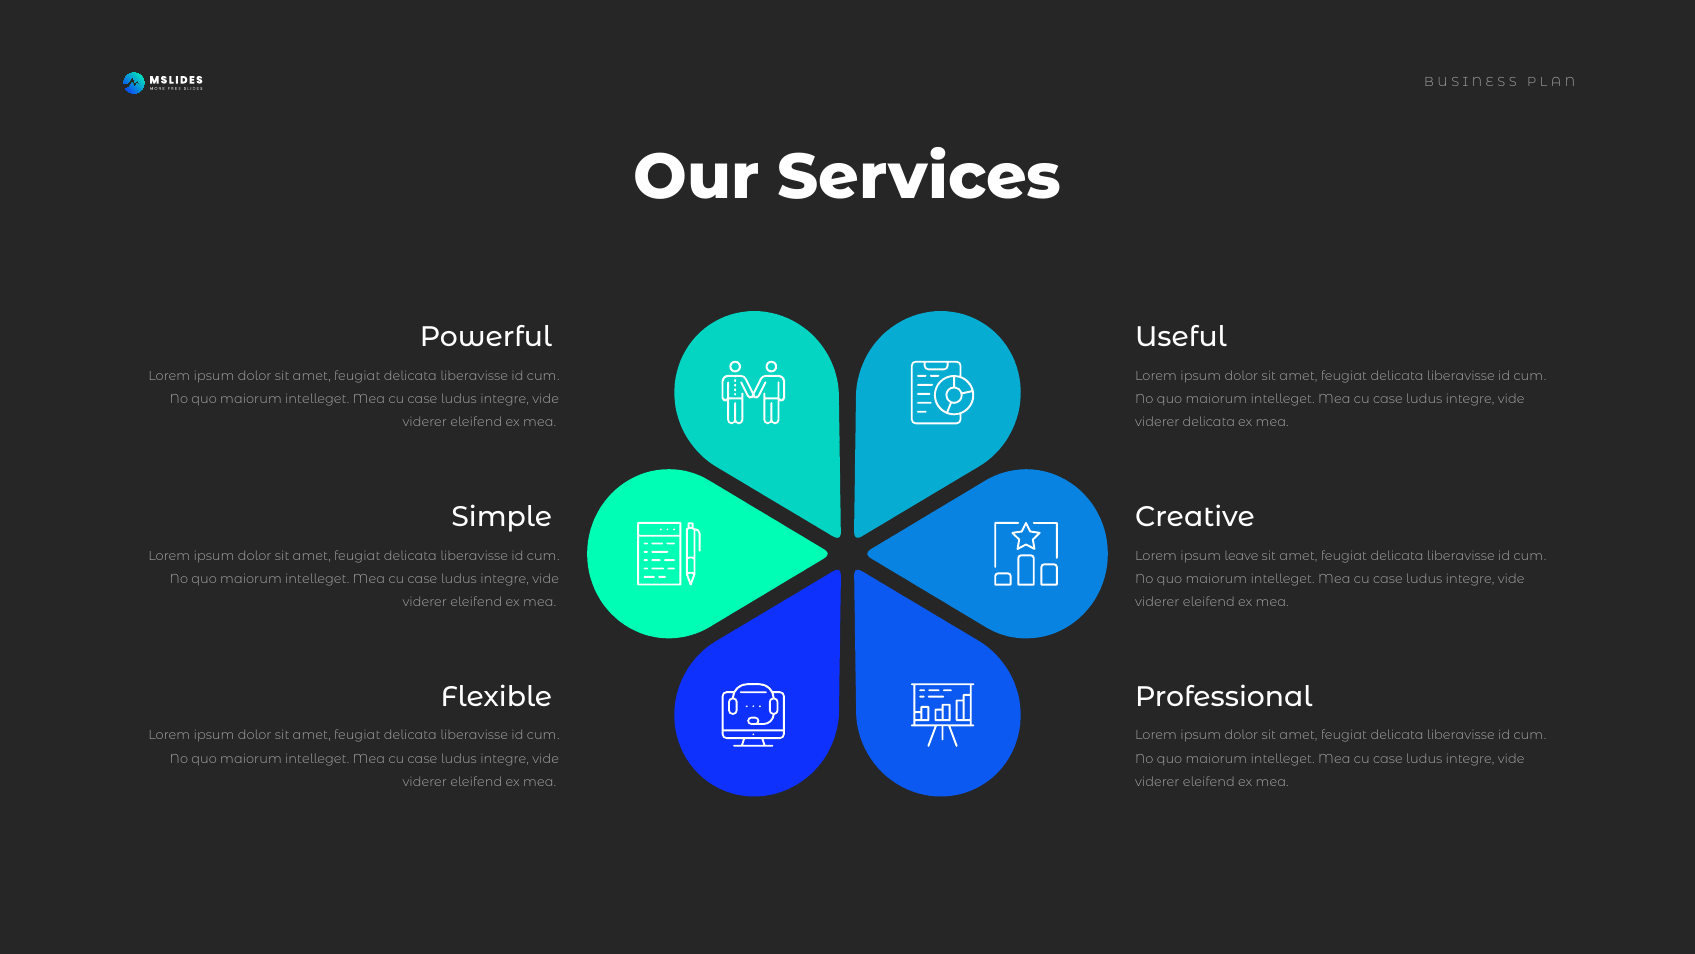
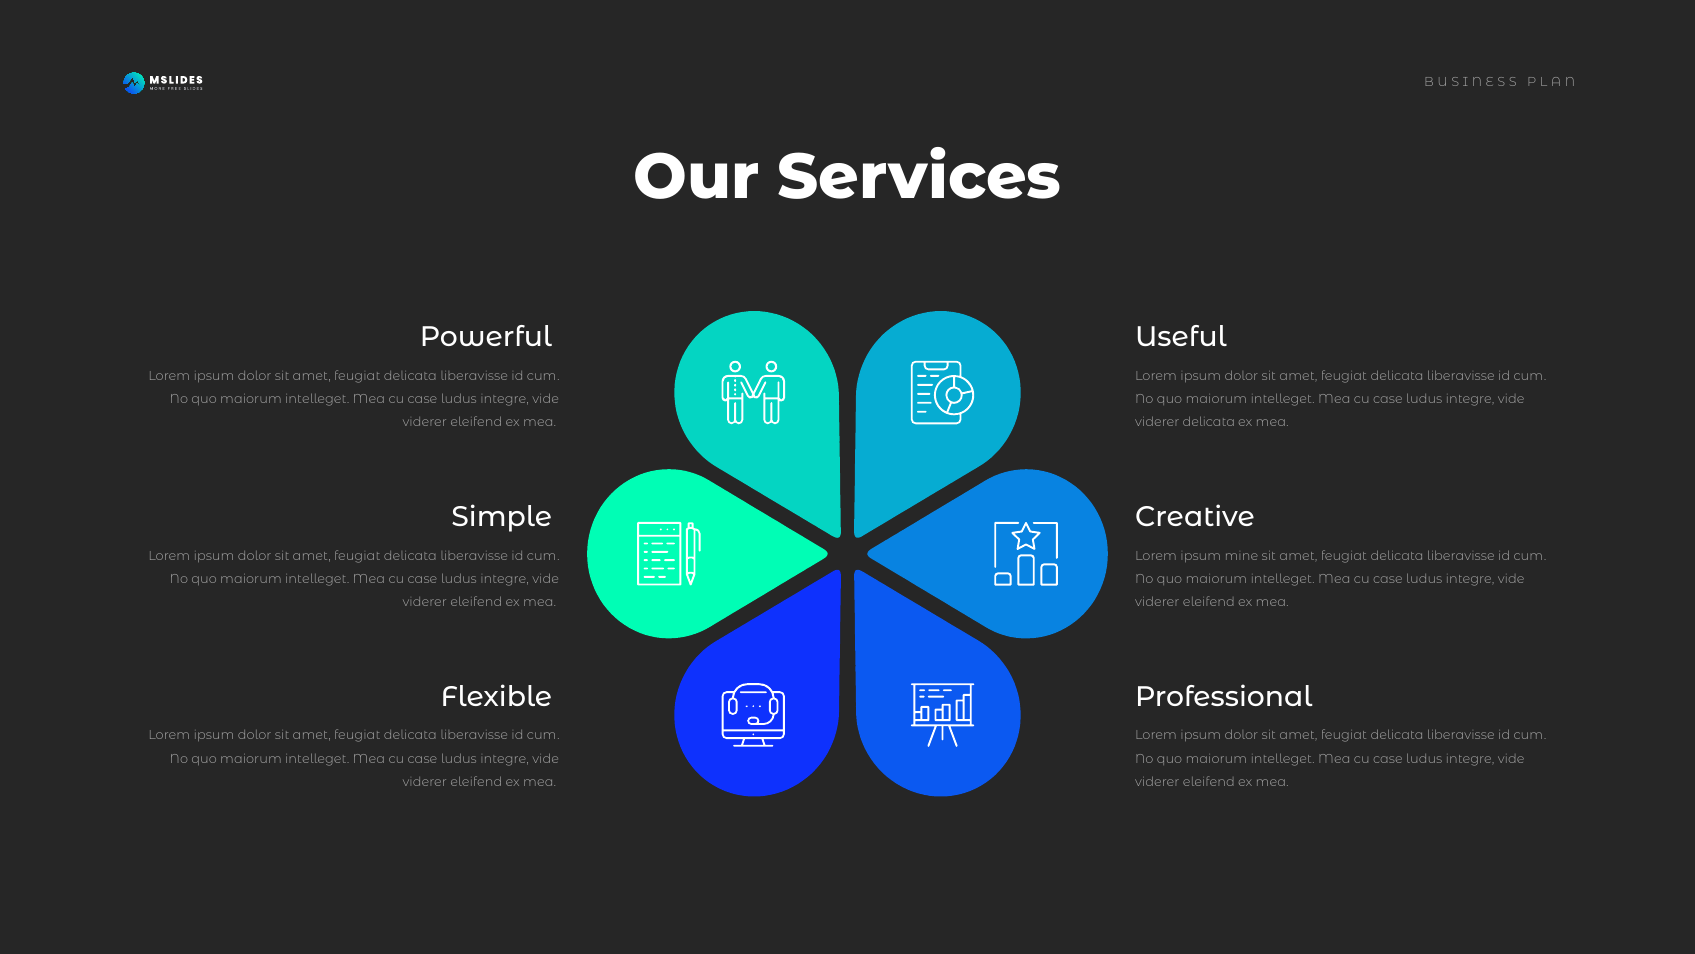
leave: leave -> mine
